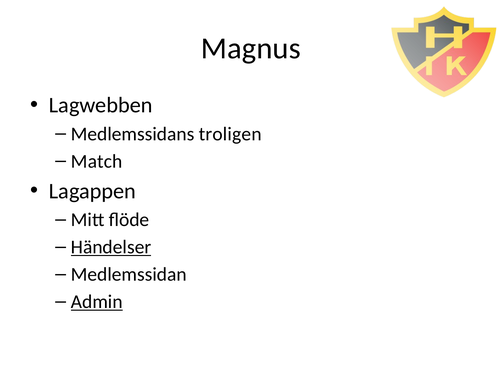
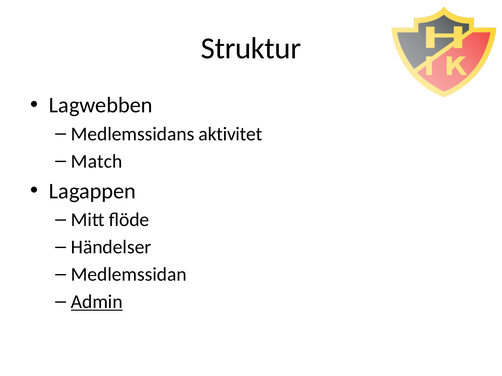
Magnus: Magnus -> Struktur
troligen: troligen -> aktivitet
Händelser underline: present -> none
